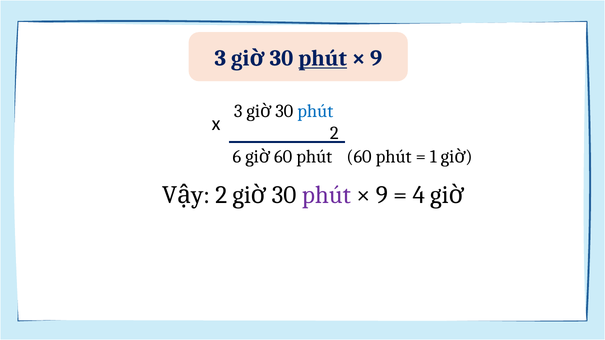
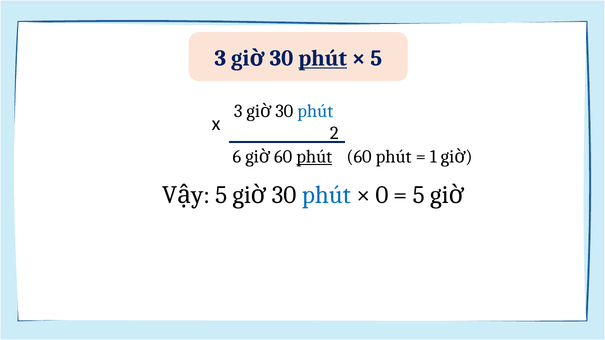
9 at (376, 58): 9 -> 5
phút at (314, 157) underline: none -> present
2 at (221, 195): 2 -> 5
phút at (326, 195) colour: purple -> blue
9 at (382, 195): 9 -> 0
4 at (419, 195): 4 -> 5
